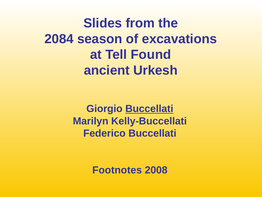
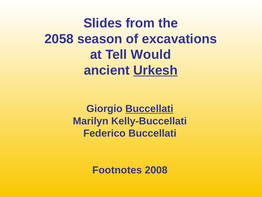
2084: 2084 -> 2058
Found: Found -> Would
Urkesh underline: none -> present
